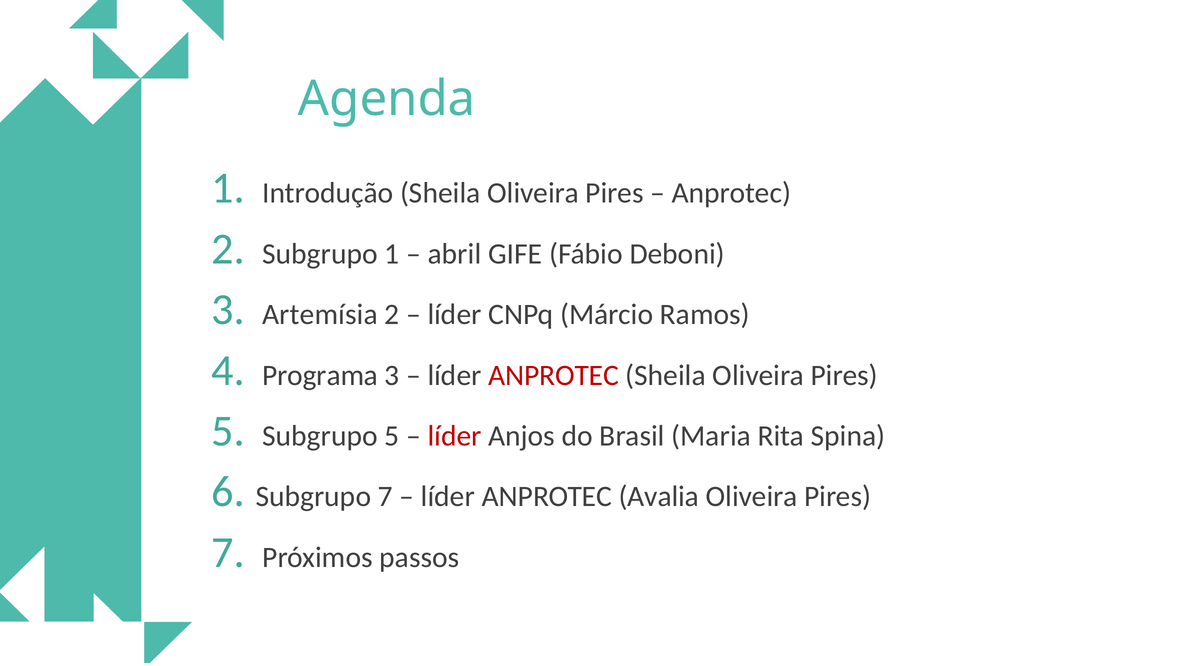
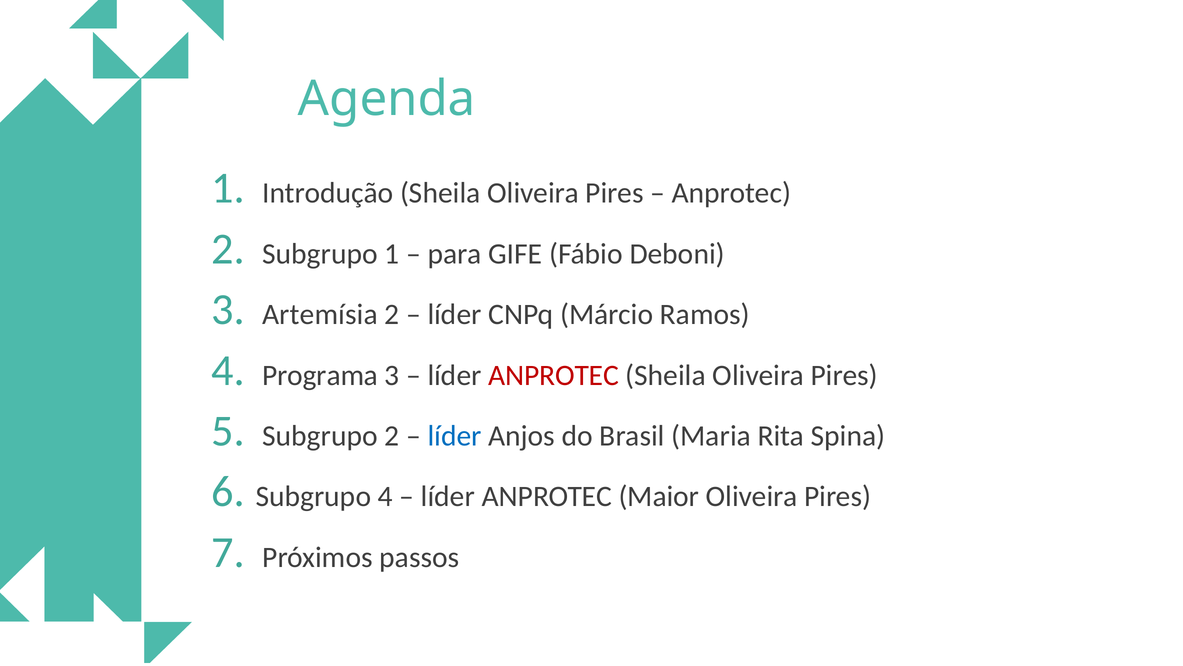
abril: abril -> para
Subgrupo 5: 5 -> 2
líder at (455, 436) colour: red -> blue
Subgrupo 7: 7 -> 4
Avalia: Avalia -> Maior
